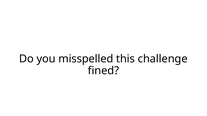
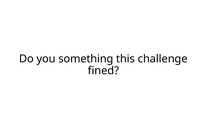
misspelled: misspelled -> something
